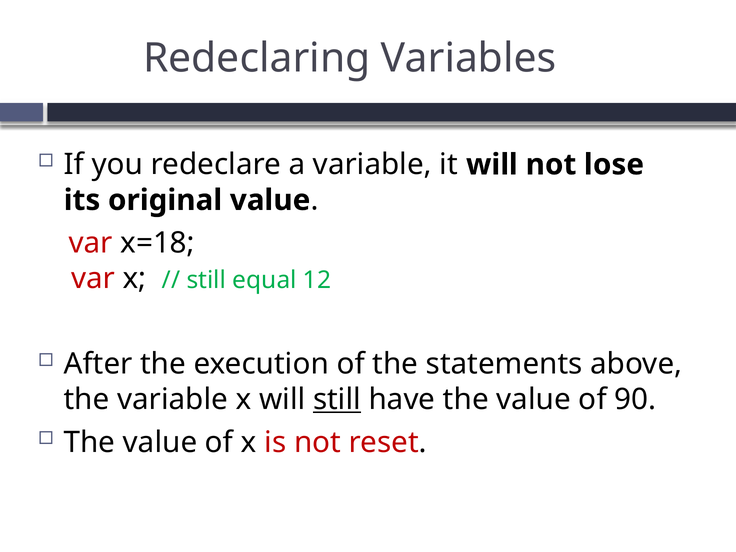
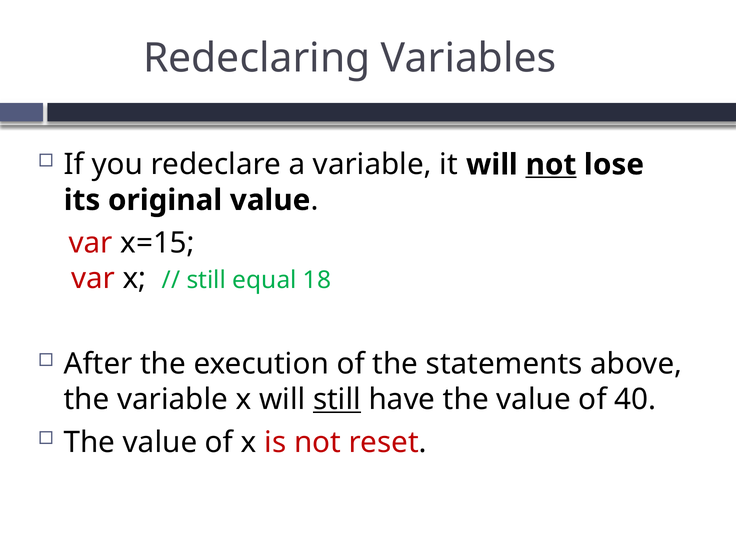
not at (551, 165) underline: none -> present
x=18: x=18 -> x=15
12: 12 -> 18
90: 90 -> 40
